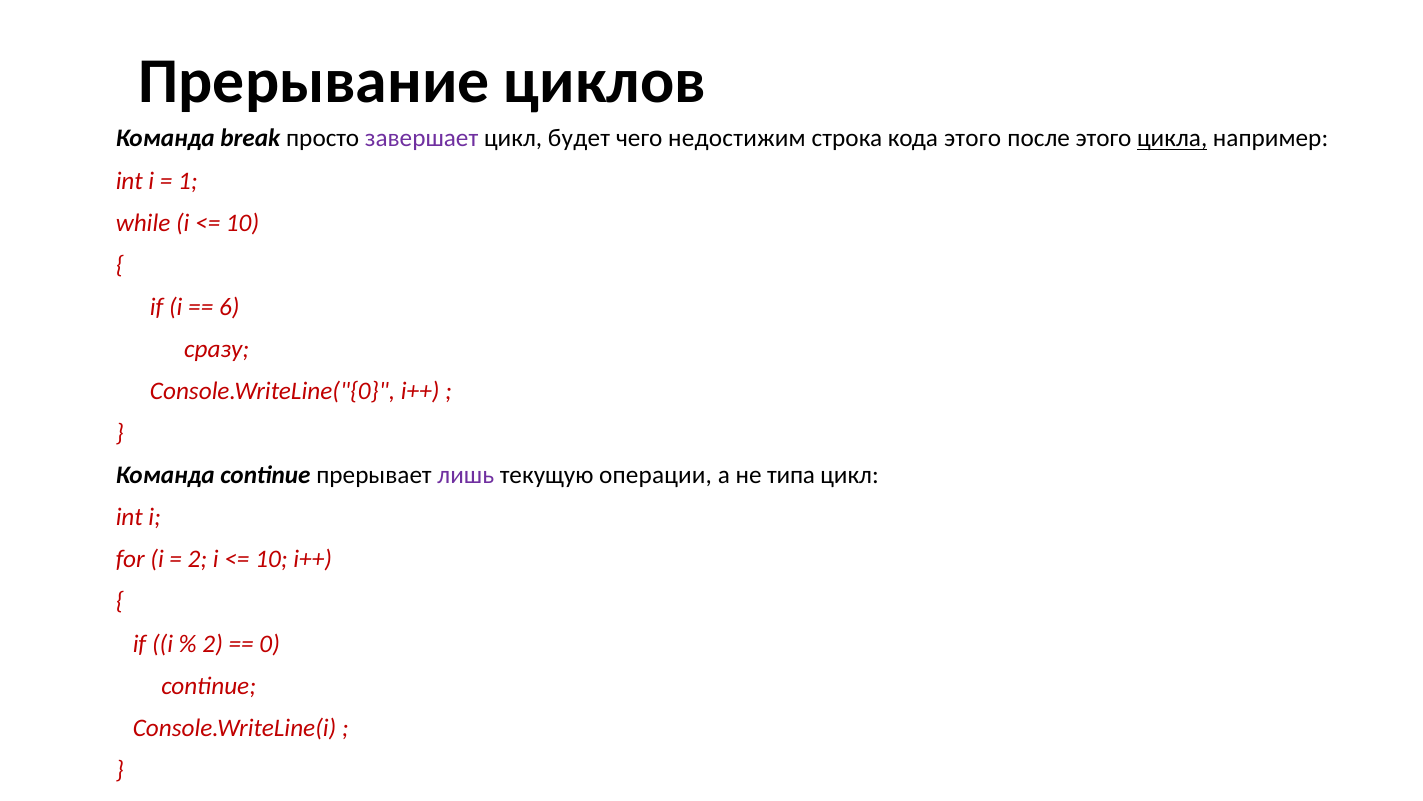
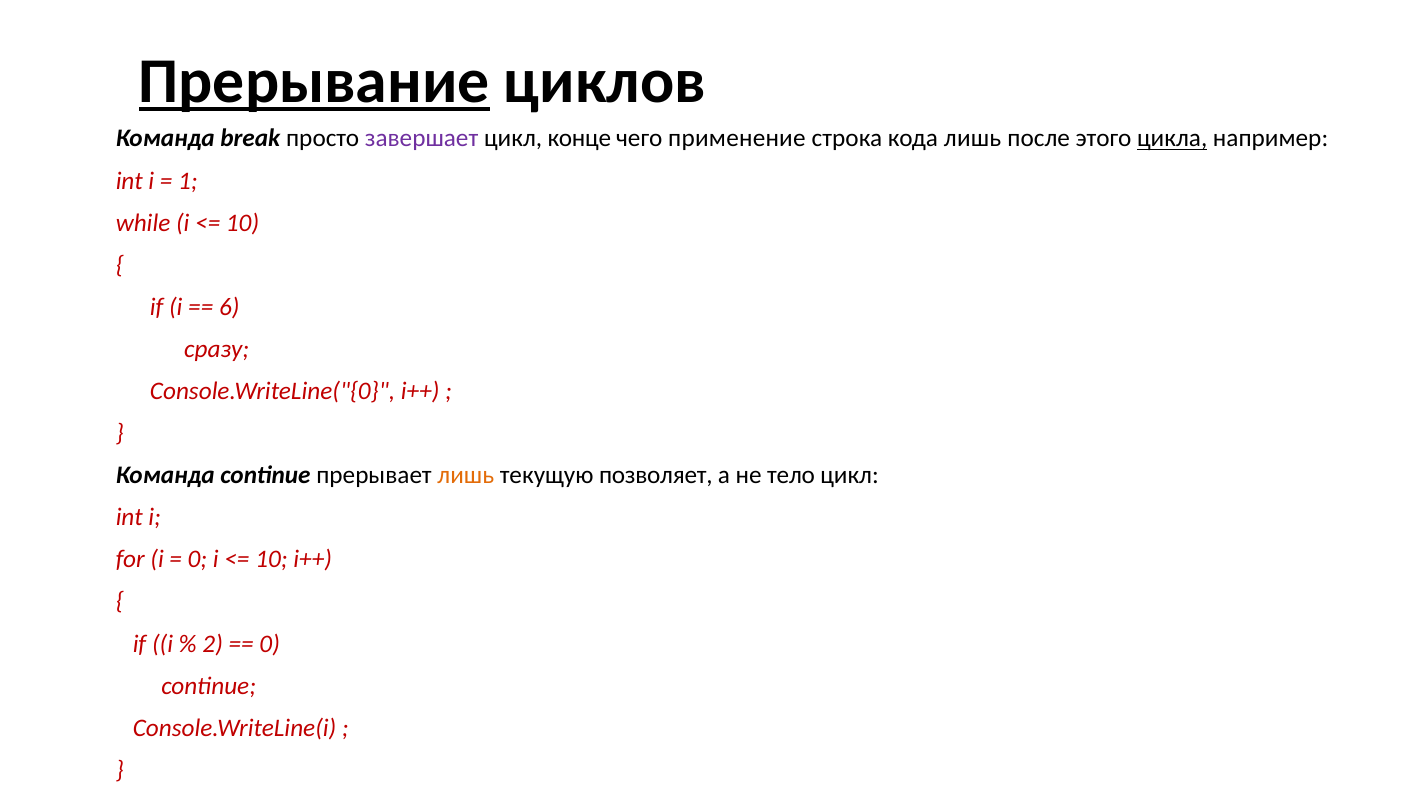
Прерывание underline: none -> present
будет: будет -> конце
недостижим: недостижим -> применение
кода этого: этого -> лишь
лишь at (466, 475) colour: purple -> orange
операции: операции -> позволяет
типа: типа -> тело
2 at (197, 559): 2 -> 0
